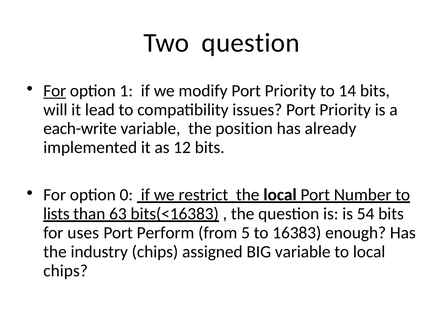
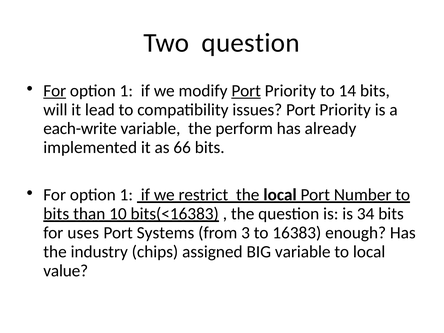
Port at (246, 91) underline: none -> present
position: position -> perform
12: 12 -> 66
0 at (126, 195): 0 -> 1
lists at (56, 214): lists -> bits
63: 63 -> 10
54: 54 -> 34
Perform: Perform -> Systems
5: 5 -> 3
chips at (66, 271): chips -> value
